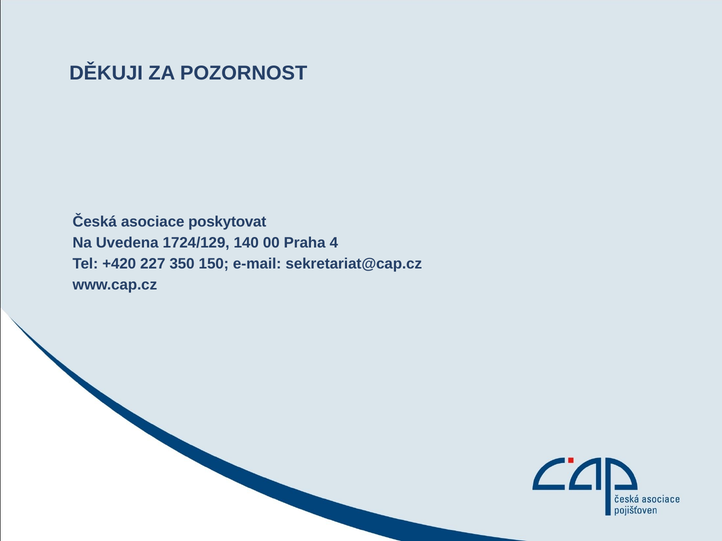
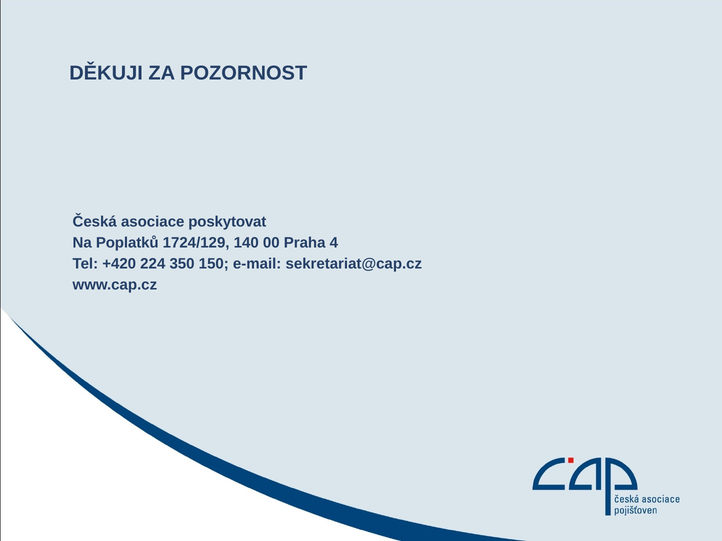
Uvedena: Uvedena -> Poplatků
227: 227 -> 224
